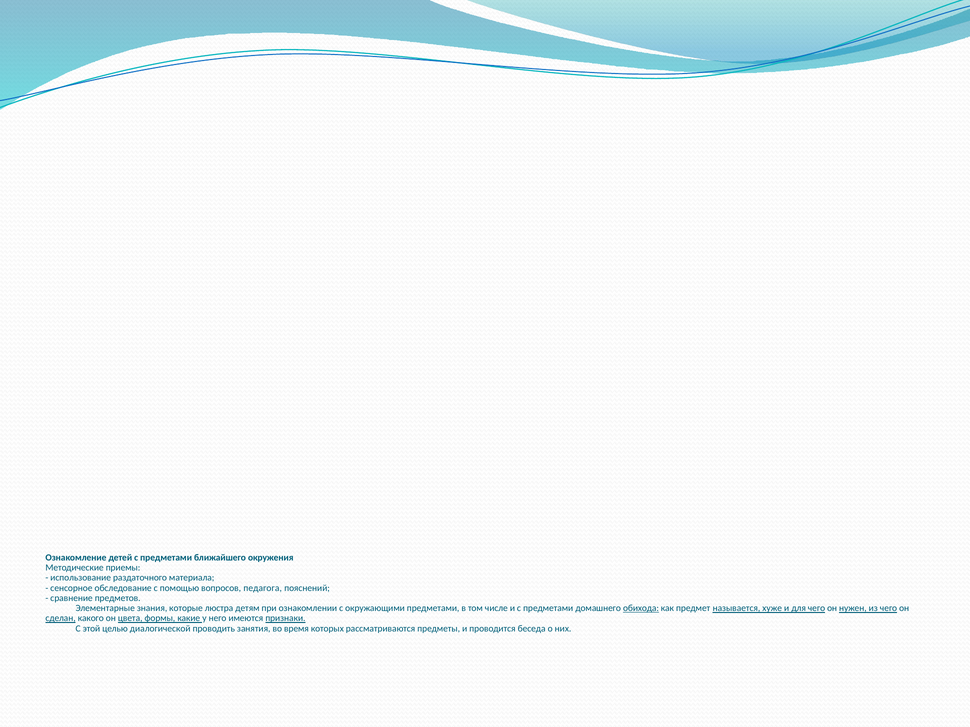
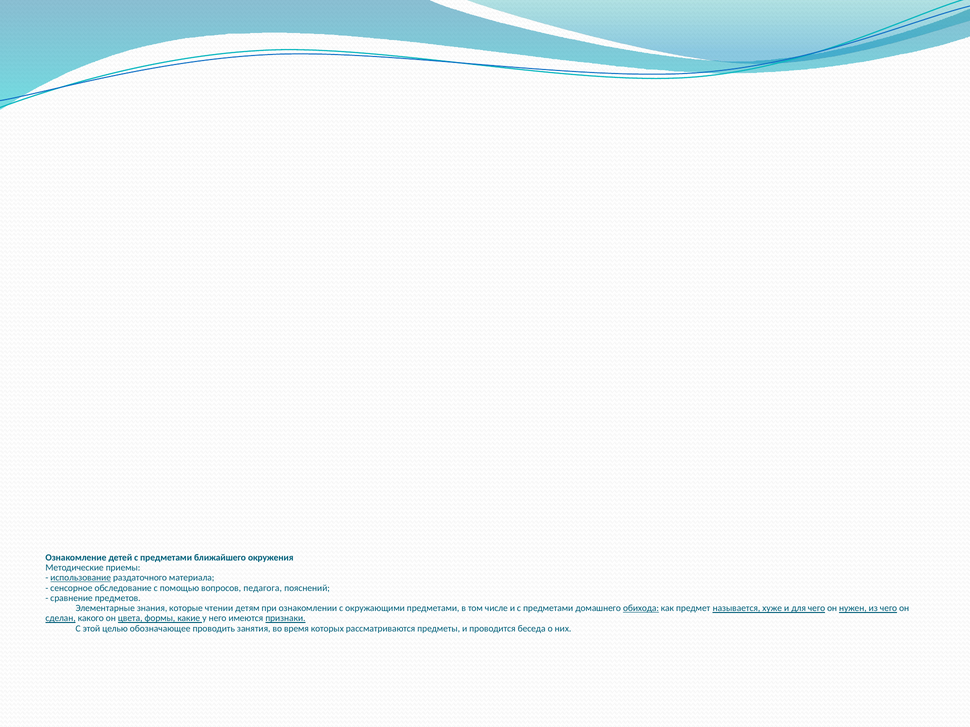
использование underline: none -> present
люстра: люстра -> чтении
диалогической: диалогической -> обозначающее
